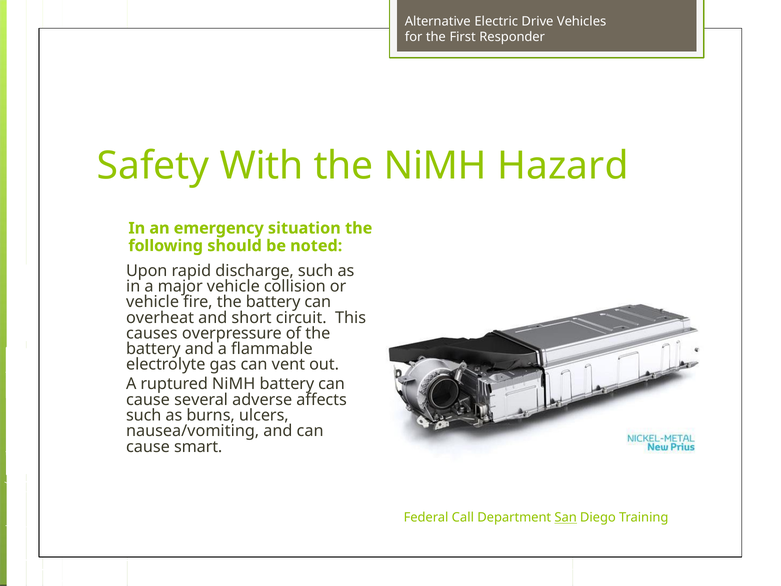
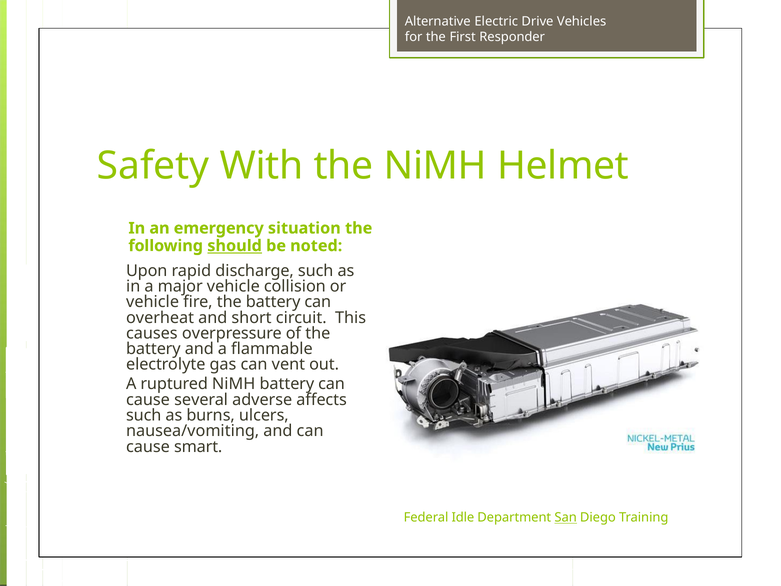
Hazard: Hazard -> Helmet
should underline: none -> present
Call: Call -> Idle
